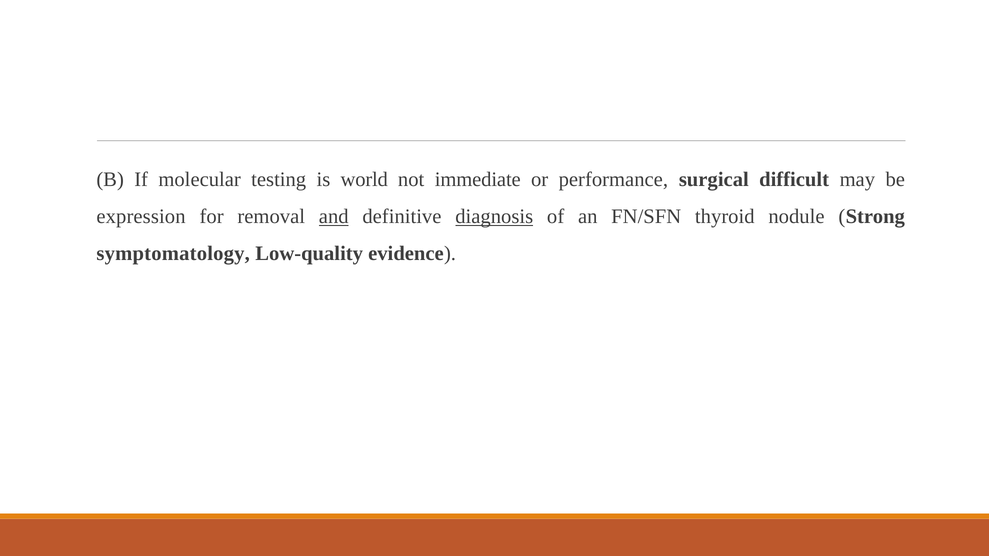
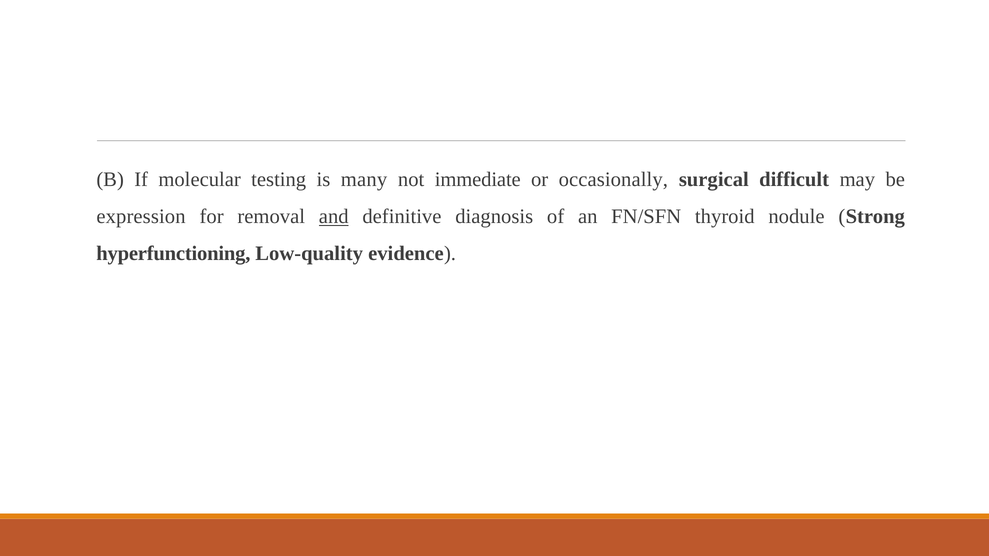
world: world -> many
performance: performance -> occasionally
diagnosis underline: present -> none
symptomatology: symptomatology -> hyperfunctioning
